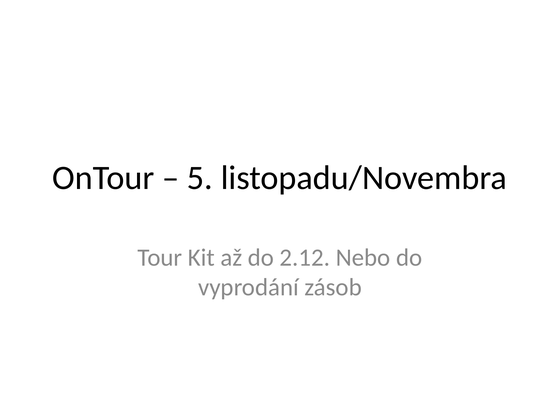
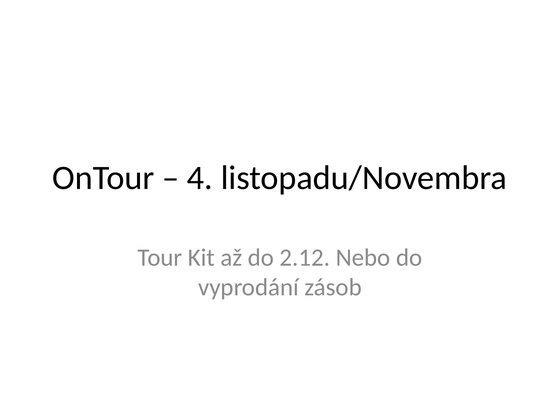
5: 5 -> 4
